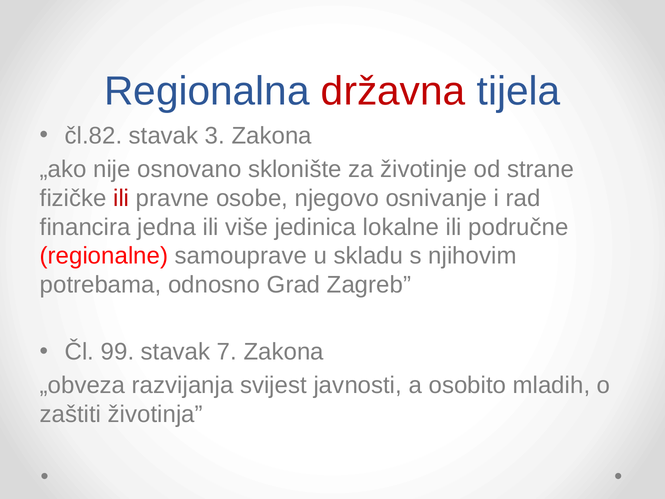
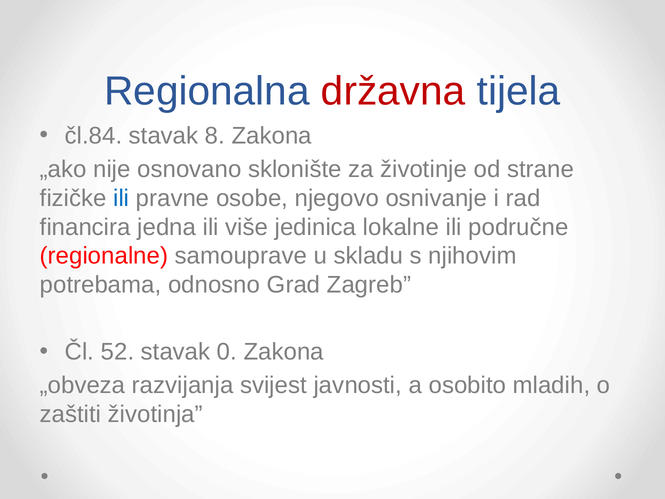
čl.82: čl.82 -> čl.84
3: 3 -> 8
ili at (121, 198) colour: red -> blue
99: 99 -> 52
7: 7 -> 0
